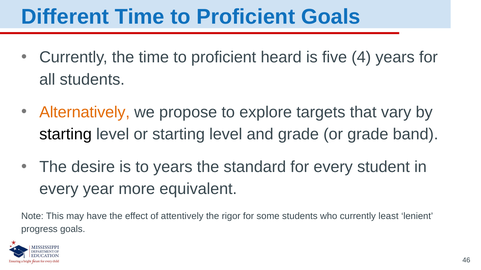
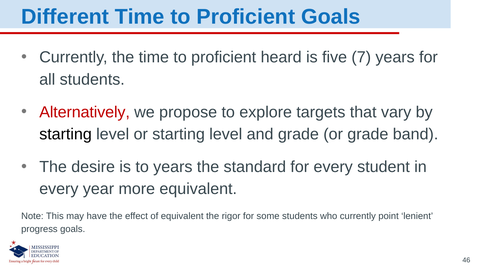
4: 4 -> 7
Alternatively colour: orange -> red
of attentively: attentively -> equivalent
least: least -> point
